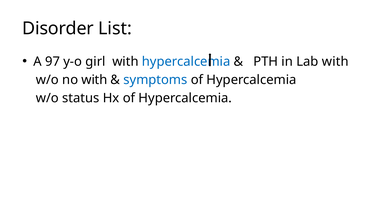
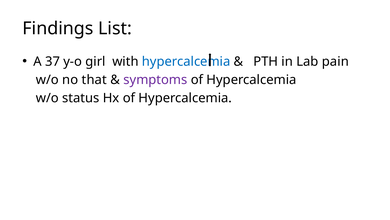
Disorder: Disorder -> Findings
97: 97 -> 37
Lab with: with -> pain
no with: with -> that
symptoms colour: blue -> purple
